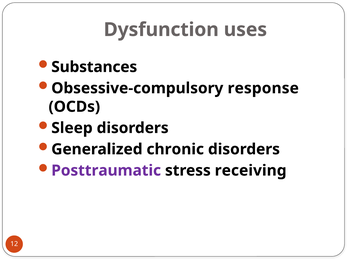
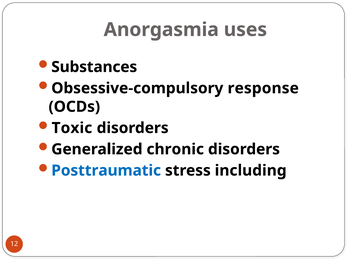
Dysfunction: Dysfunction -> Anorgasmia
Sleep: Sleep -> Toxic
Posttraumatic colour: purple -> blue
receiving: receiving -> including
